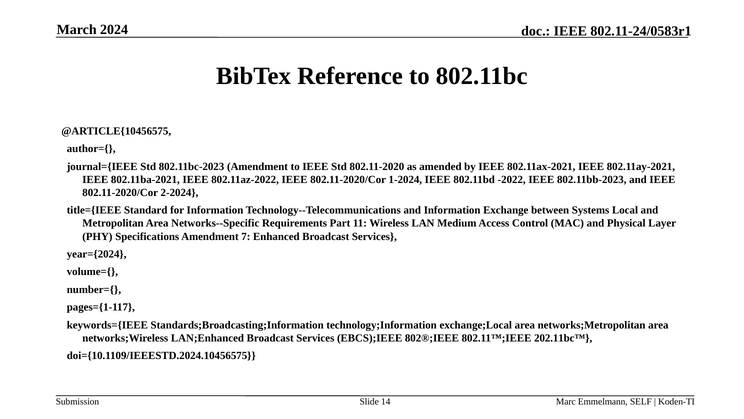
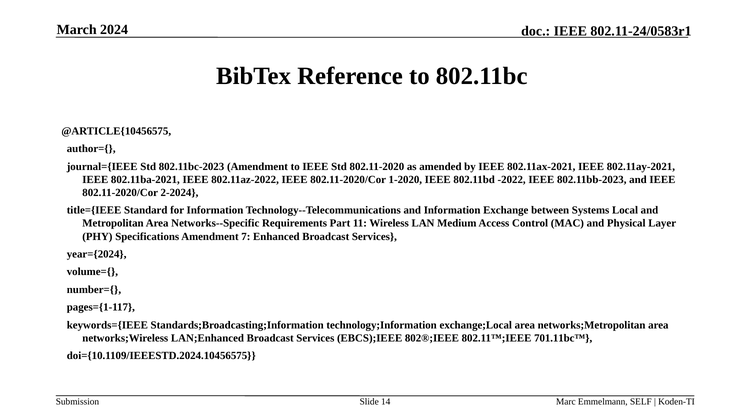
1-2024: 1-2024 -> 1-2020
202.11bc™: 202.11bc™ -> 701.11bc™
